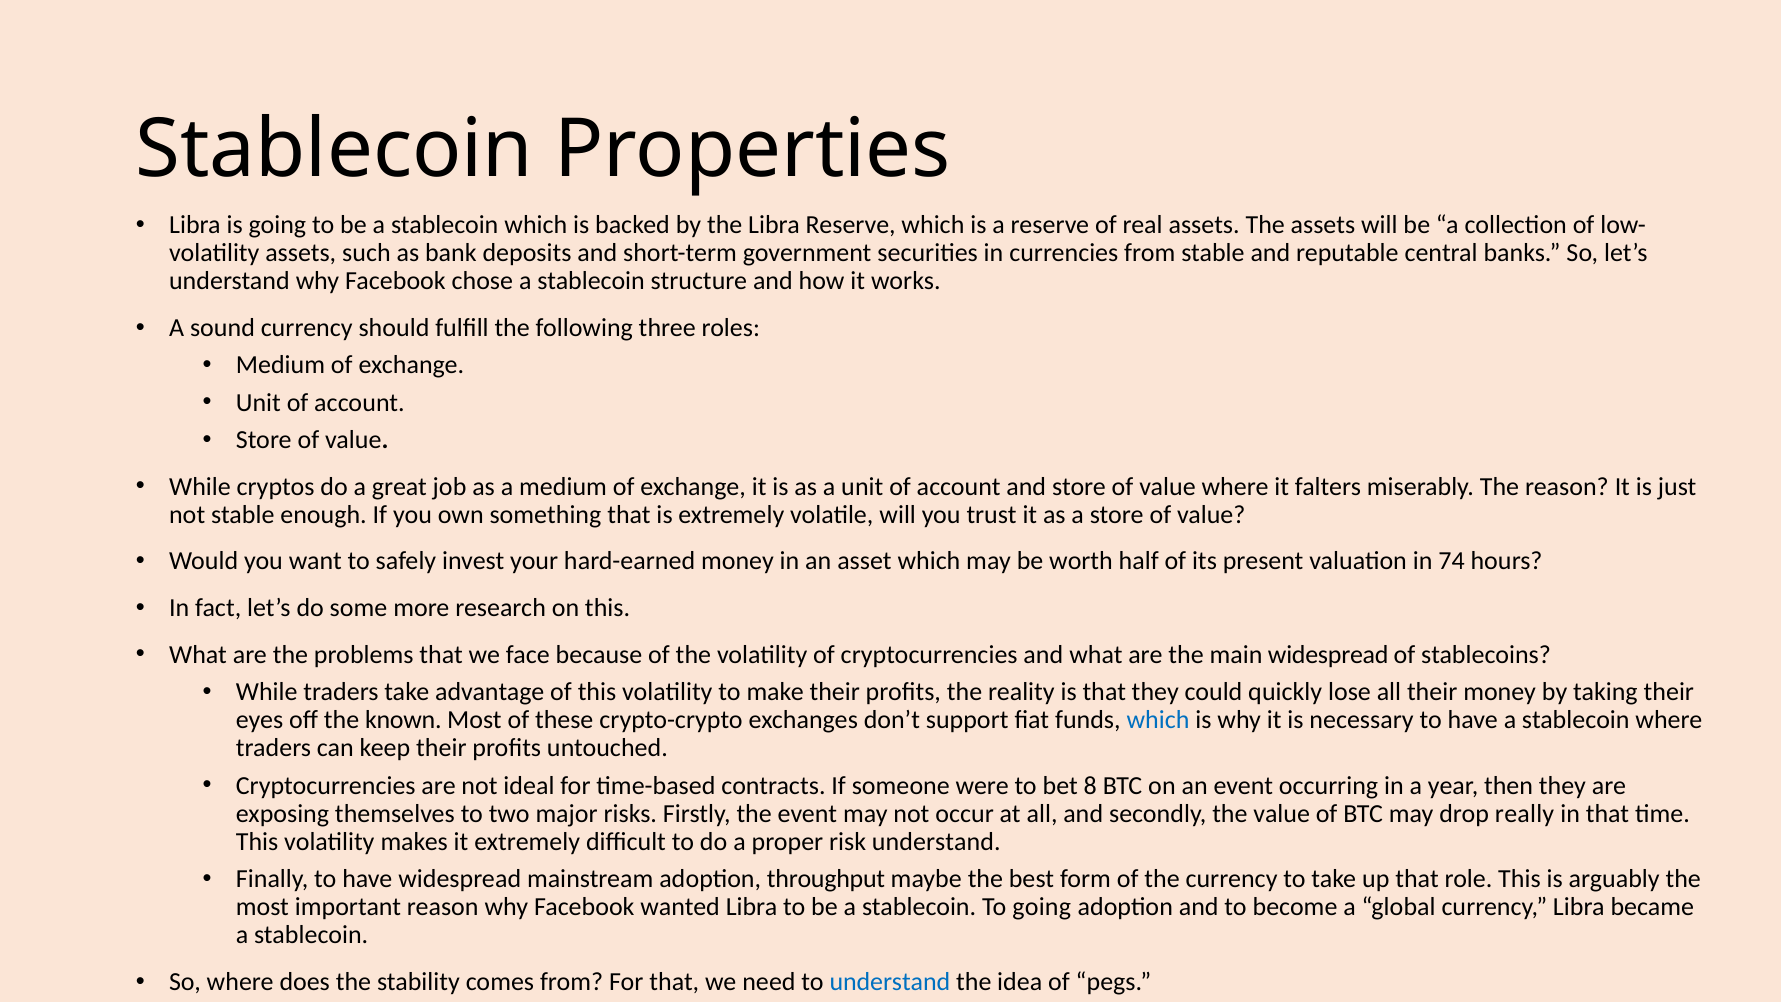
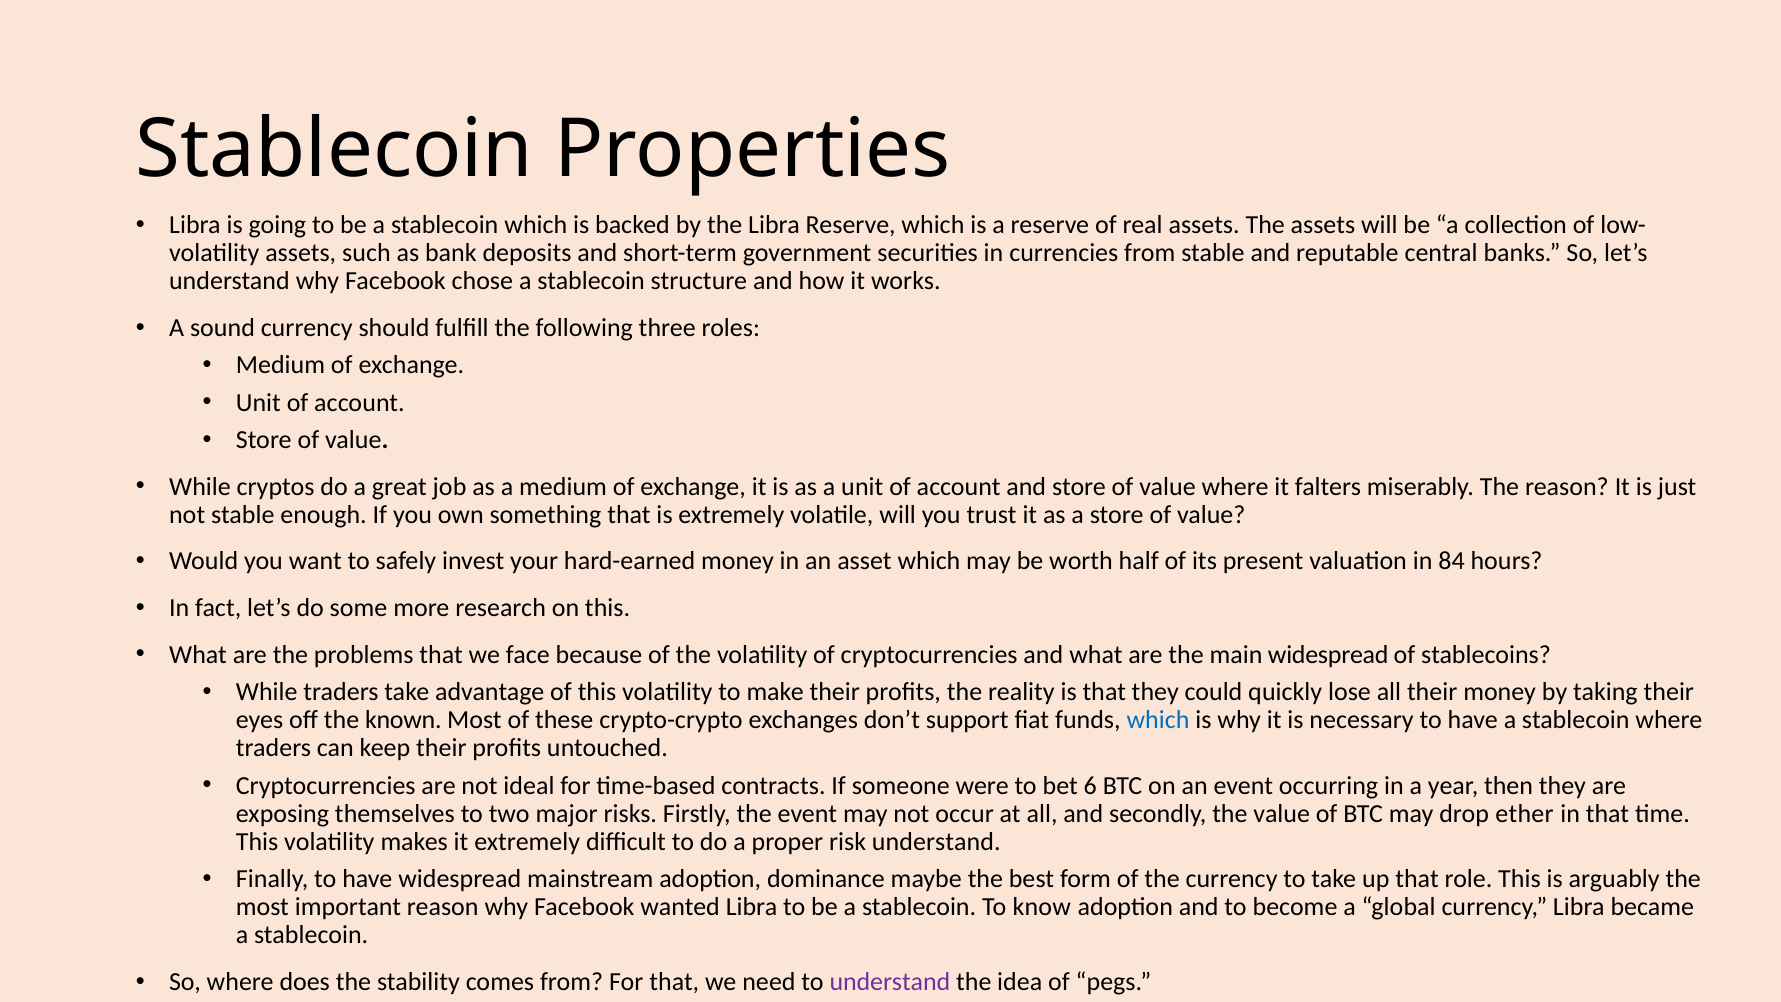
74: 74 -> 84
8: 8 -> 6
really: really -> ether
throughput: throughput -> dominance
To going: going -> know
understand at (890, 982) colour: blue -> purple
